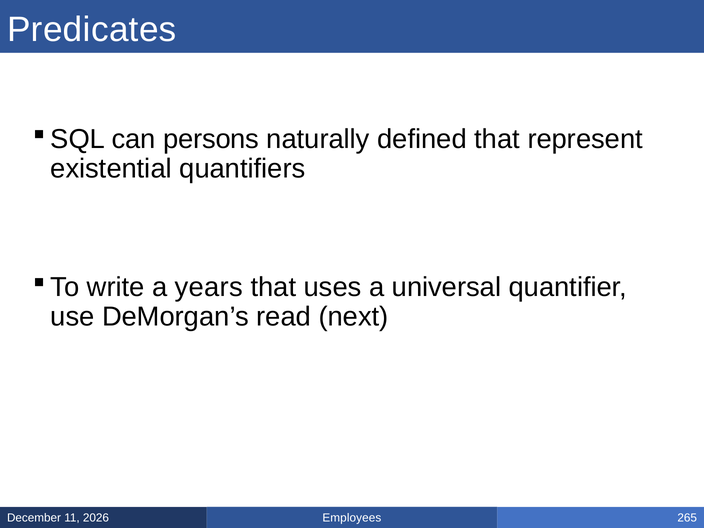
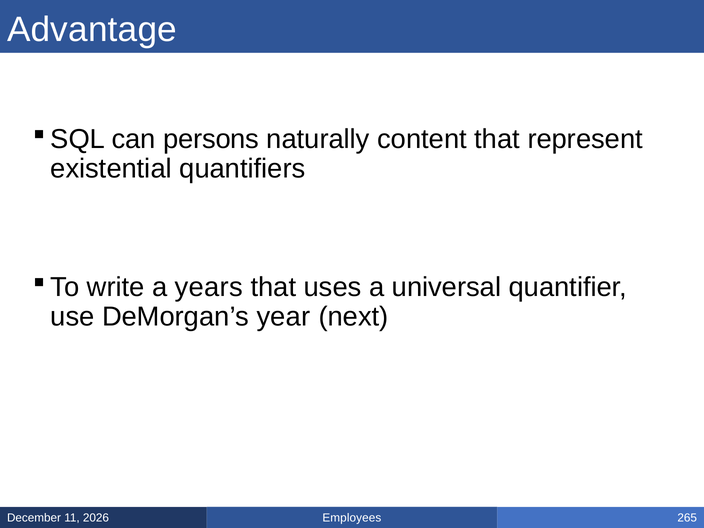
Predicates: Predicates -> Advantage
defined: defined -> content
read: read -> year
